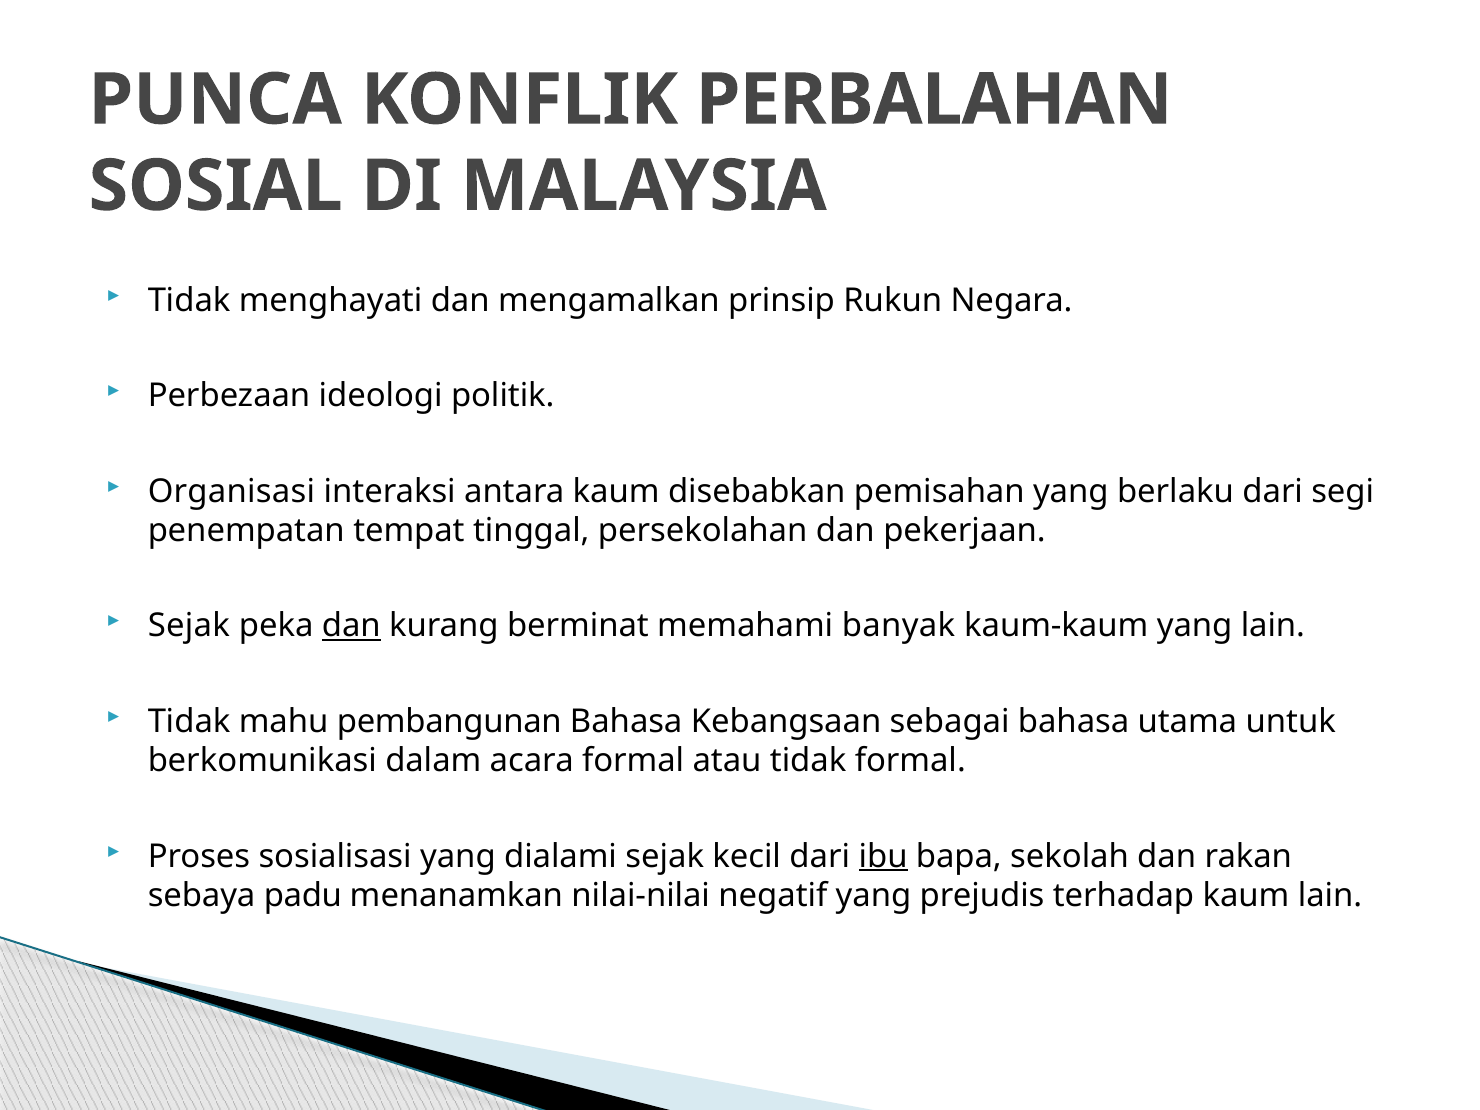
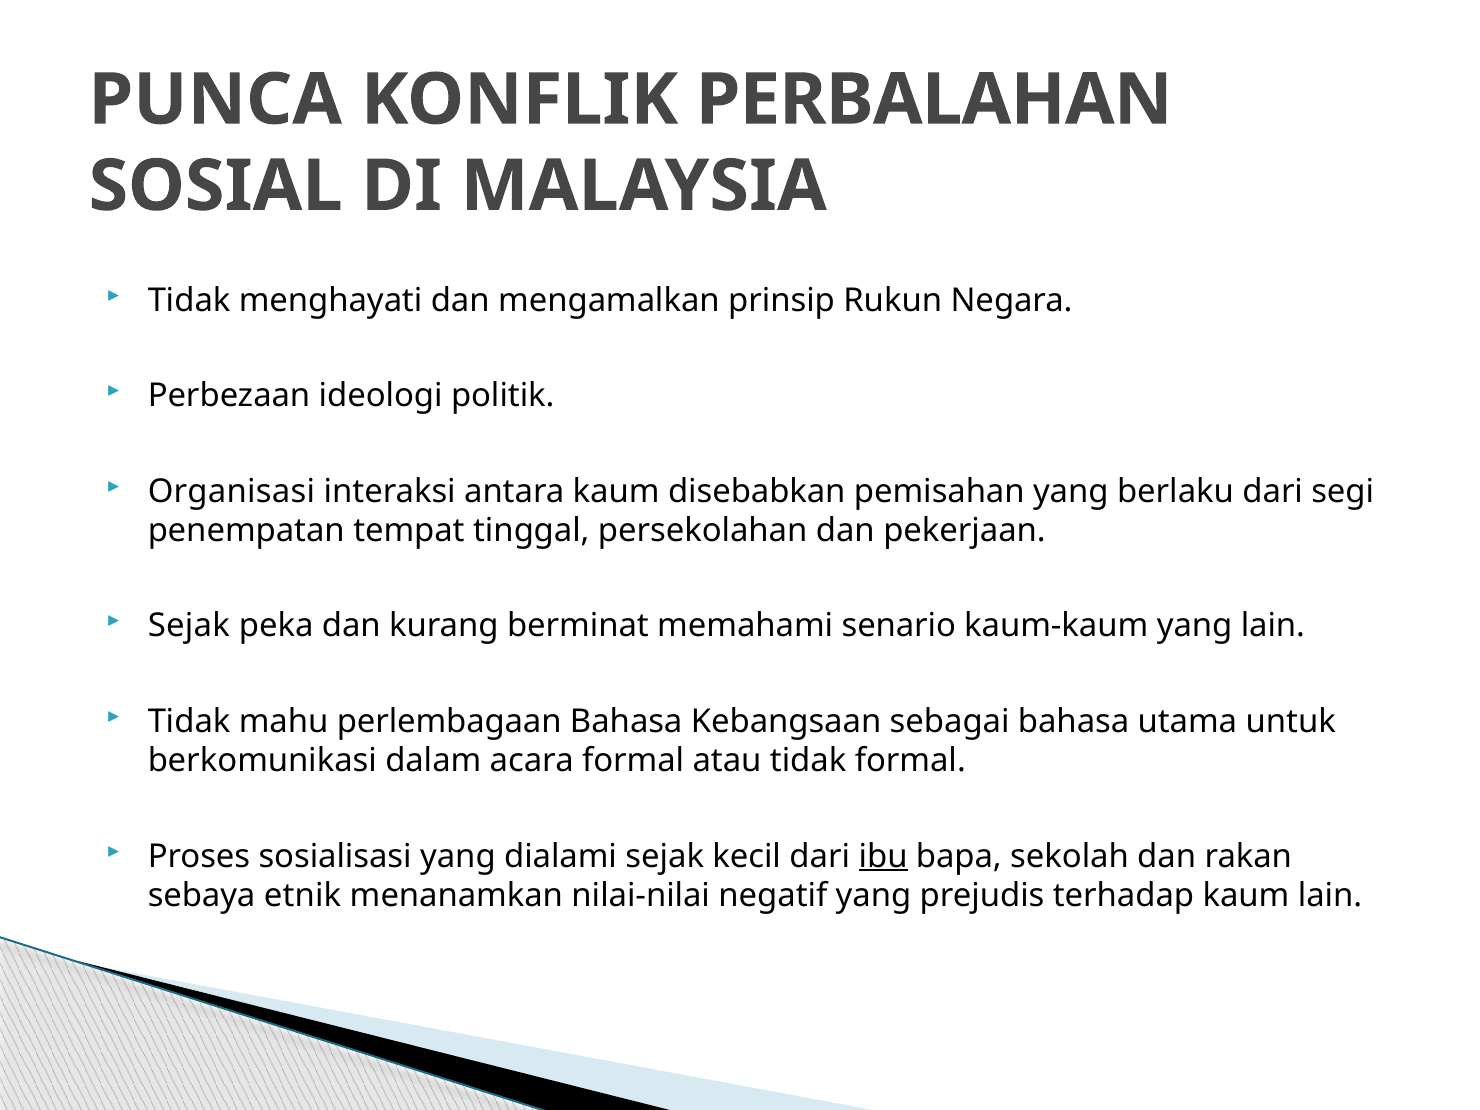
dan at (351, 626) underline: present -> none
banyak: banyak -> senario
pembangunan: pembangunan -> perlembagaan
padu: padu -> etnik
